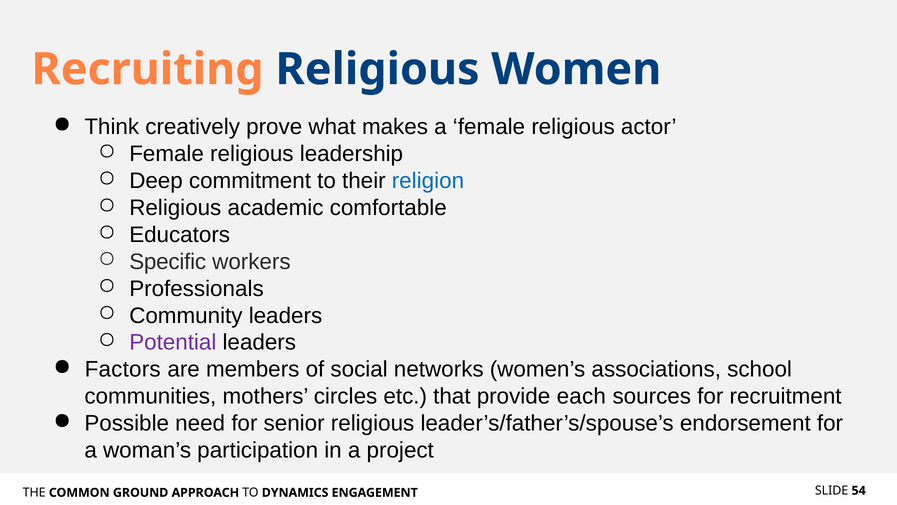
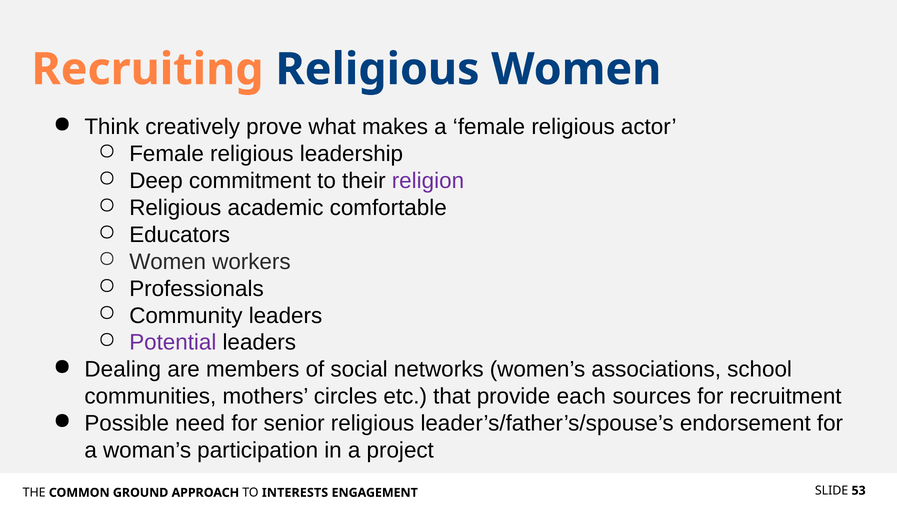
religion colour: blue -> purple
Specific at (168, 262): Specific -> Women
Factors: Factors -> Dealing
54: 54 -> 53
DYNAMICS: DYNAMICS -> INTERESTS
